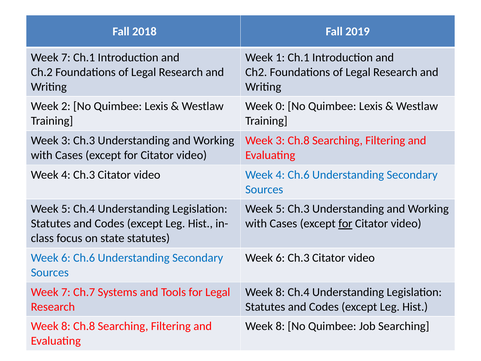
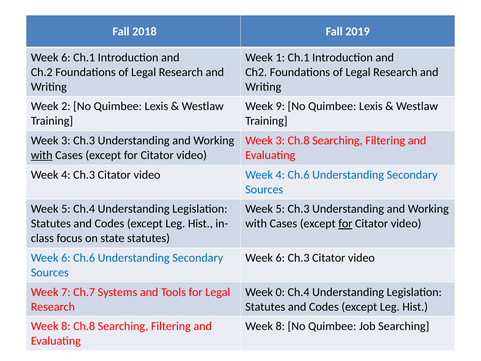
7 at (66, 57): 7 -> 6
0: 0 -> 9
with at (42, 155) underline: none -> present
8 at (280, 292): 8 -> 0
